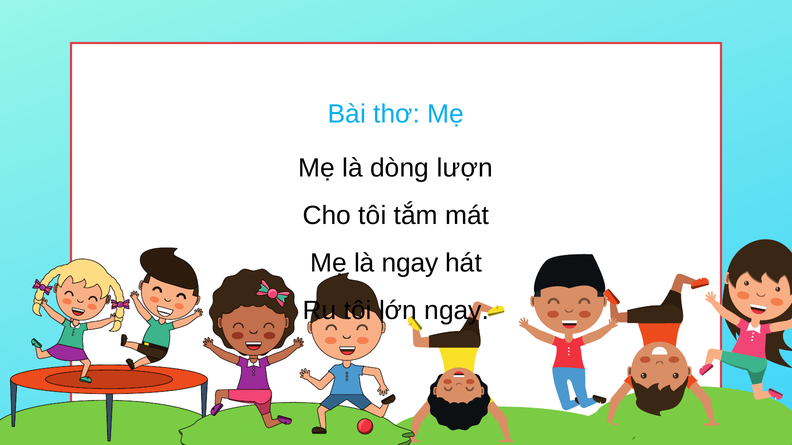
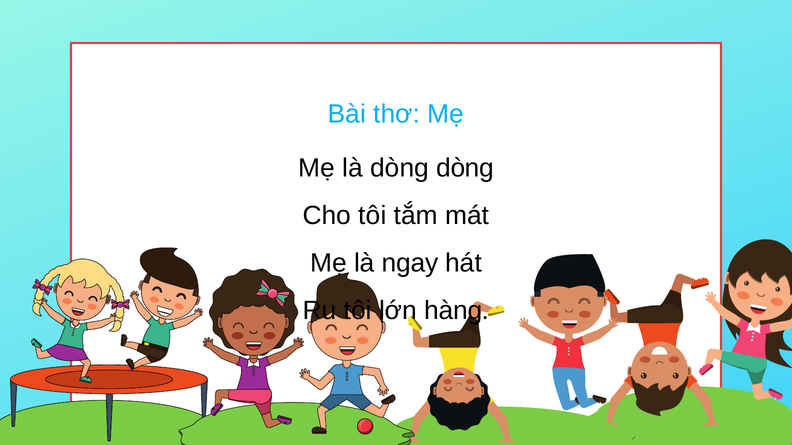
dòng lượn: lượn -> dòng
lớn ngay: ngay -> hàng
